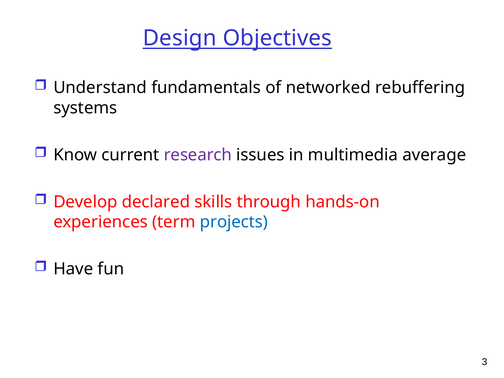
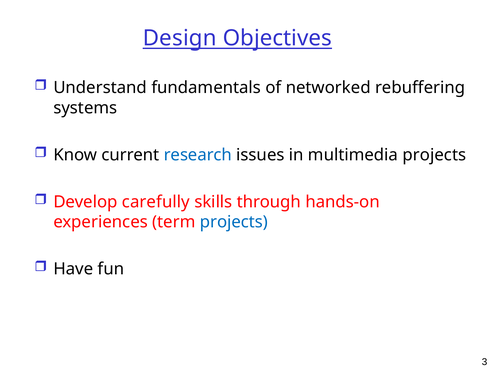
research colour: purple -> blue
multimedia average: average -> projects
declared: declared -> carefully
